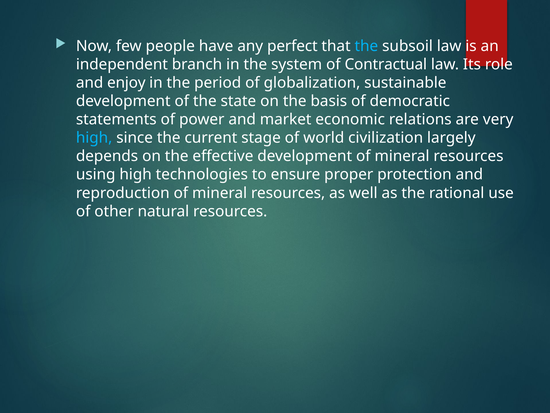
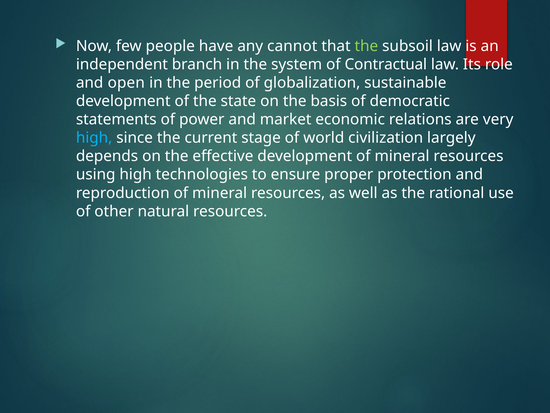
perfect: perfect -> cannot
the at (366, 46) colour: light blue -> light green
enjoy: enjoy -> open
